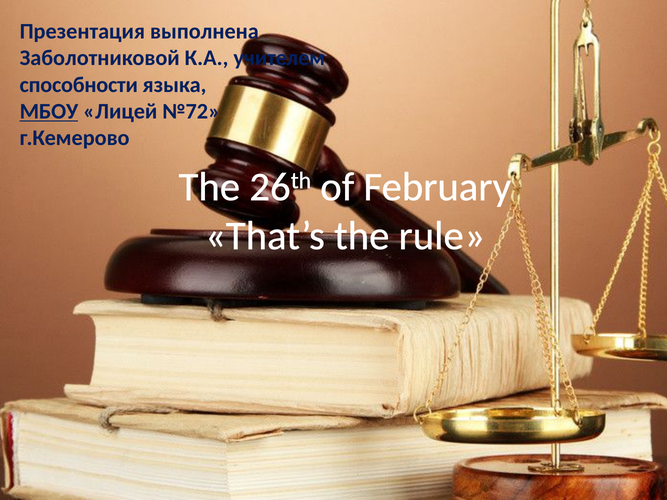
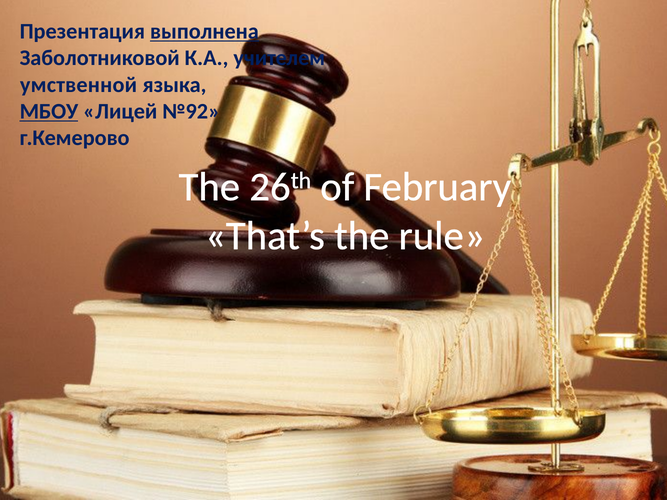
выполнена underline: none -> present
способности: способности -> умственной
№72: №72 -> №92
